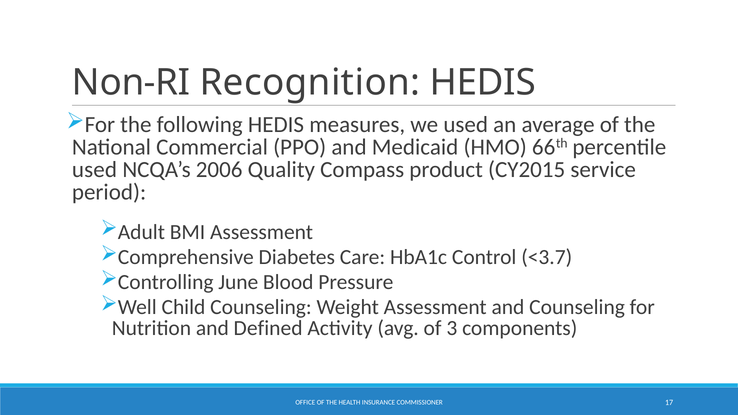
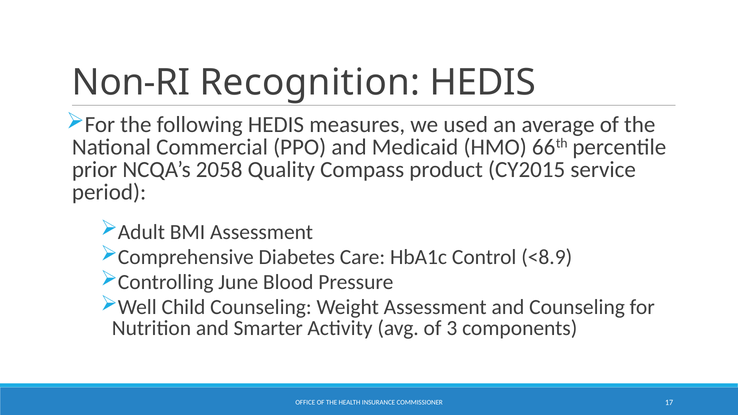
used at (94, 170): used -> prior
2006: 2006 -> 2058
<3.7: <3.7 -> <8.9
Defined: Defined -> Smarter
